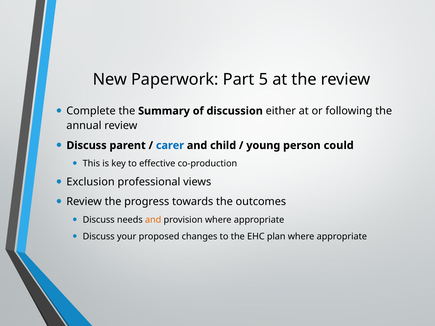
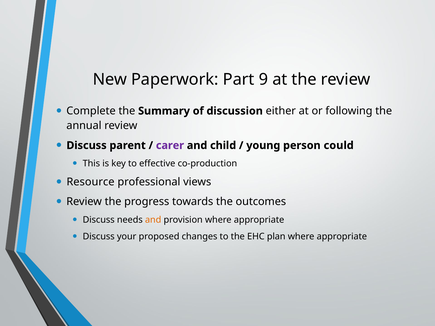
5: 5 -> 9
carer colour: blue -> purple
Exclusion: Exclusion -> Resource
